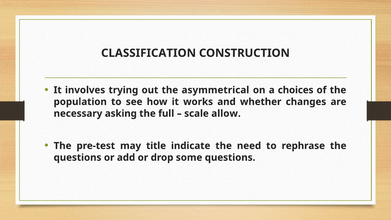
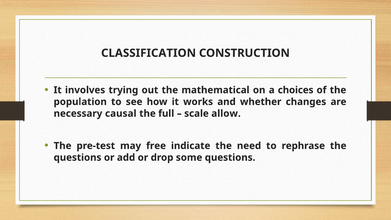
asymmetrical: asymmetrical -> mathematical
asking: asking -> causal
title: title -> free
